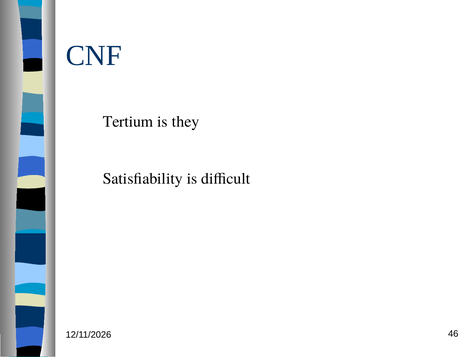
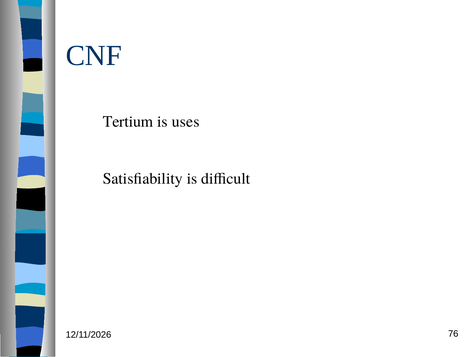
they: they -> uses
46: 46 -> 76
